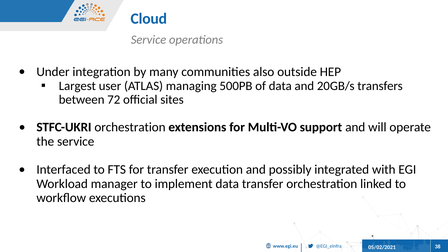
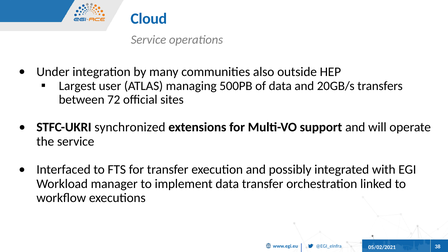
STFC-UKRI orchestration: orchestration -> synchronized
